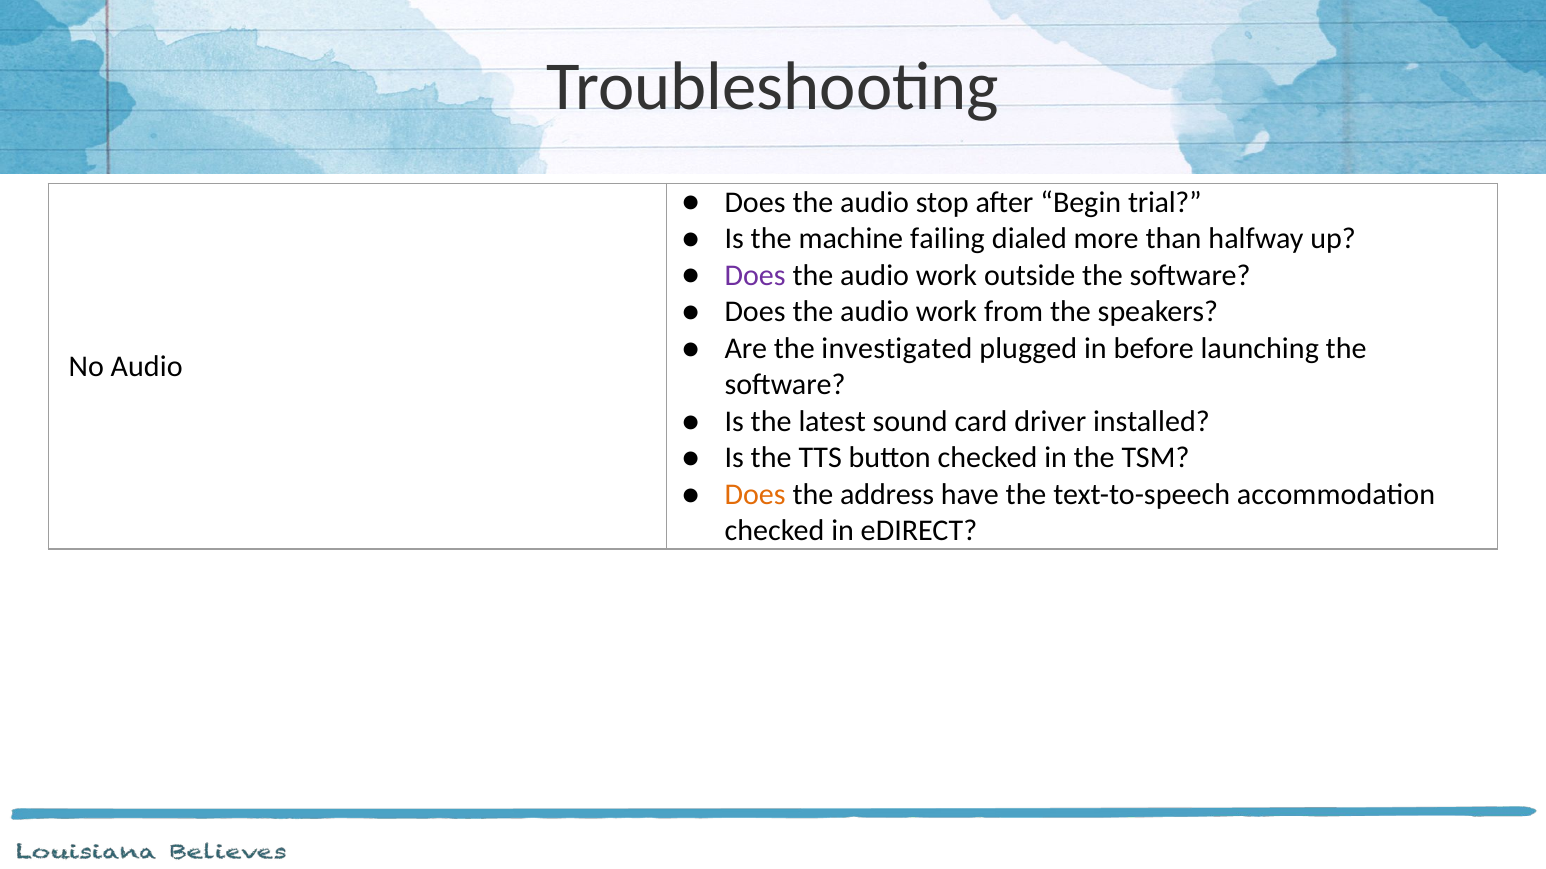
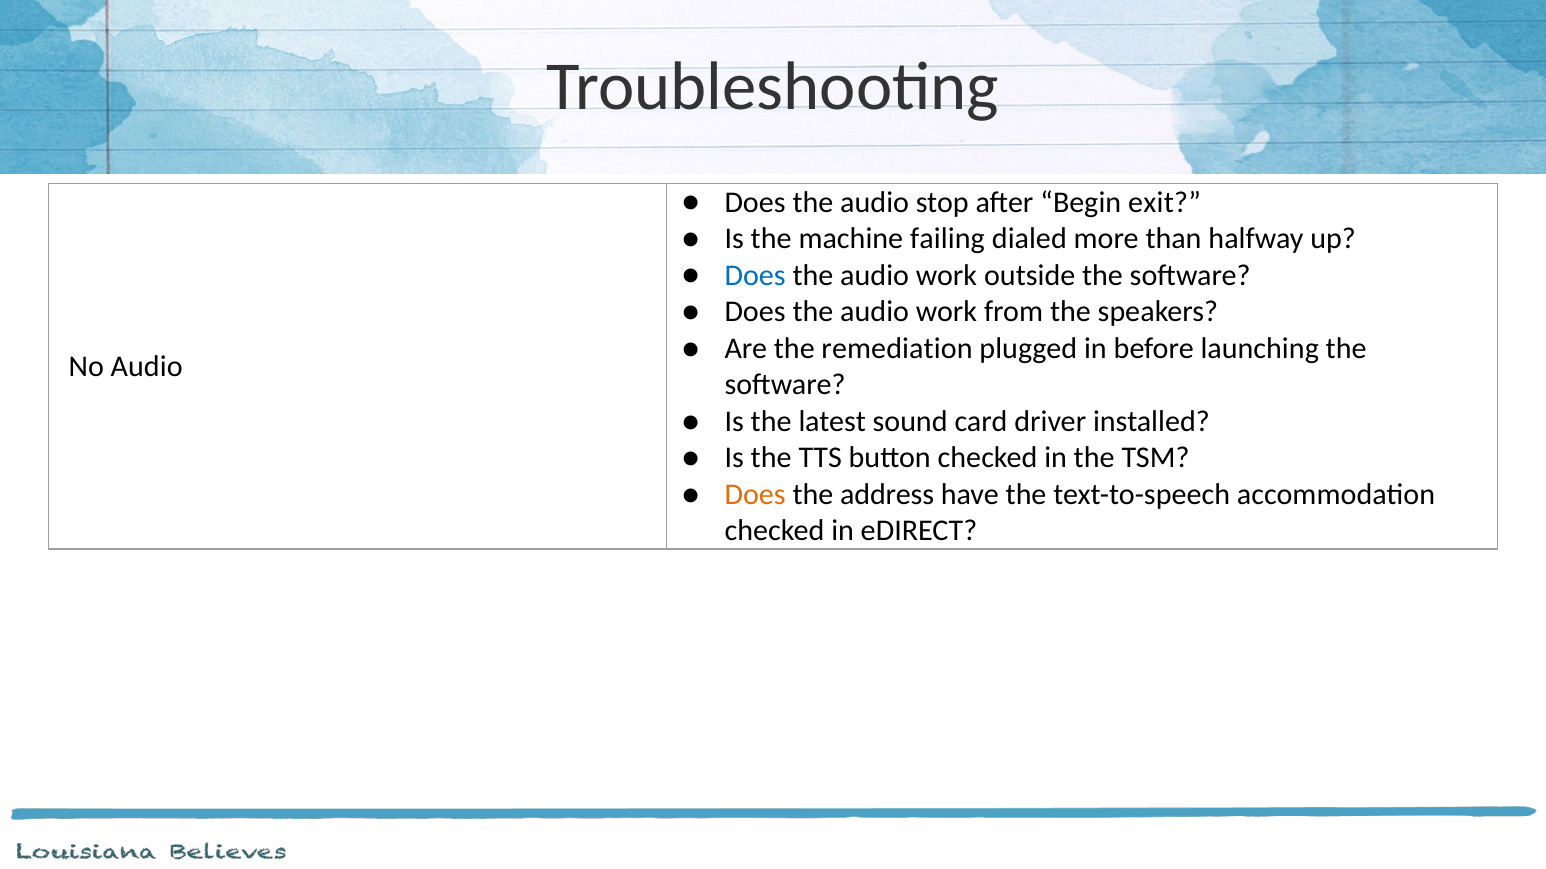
trial: trial -> exit
Does at (755, 275) colour: purple -> blue
investigated: investigated -> remediation
